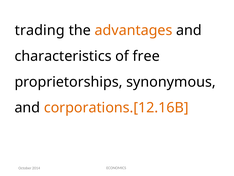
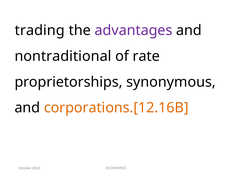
advantages colour: orange -> purple
characteristics: characteristics -> nontraditional
free: free -> rate
